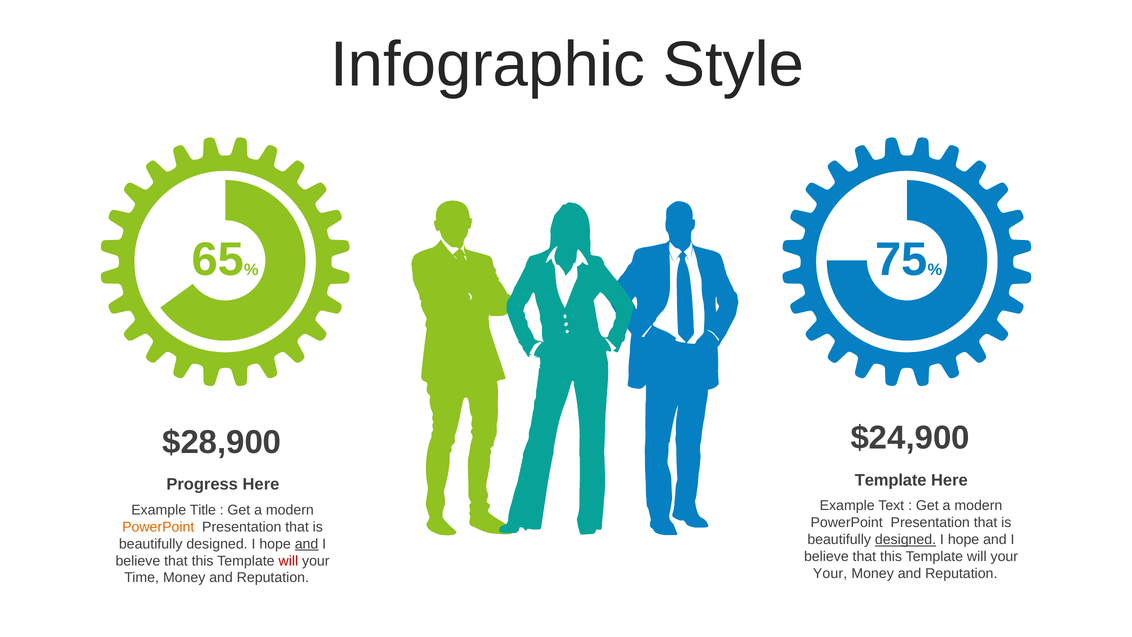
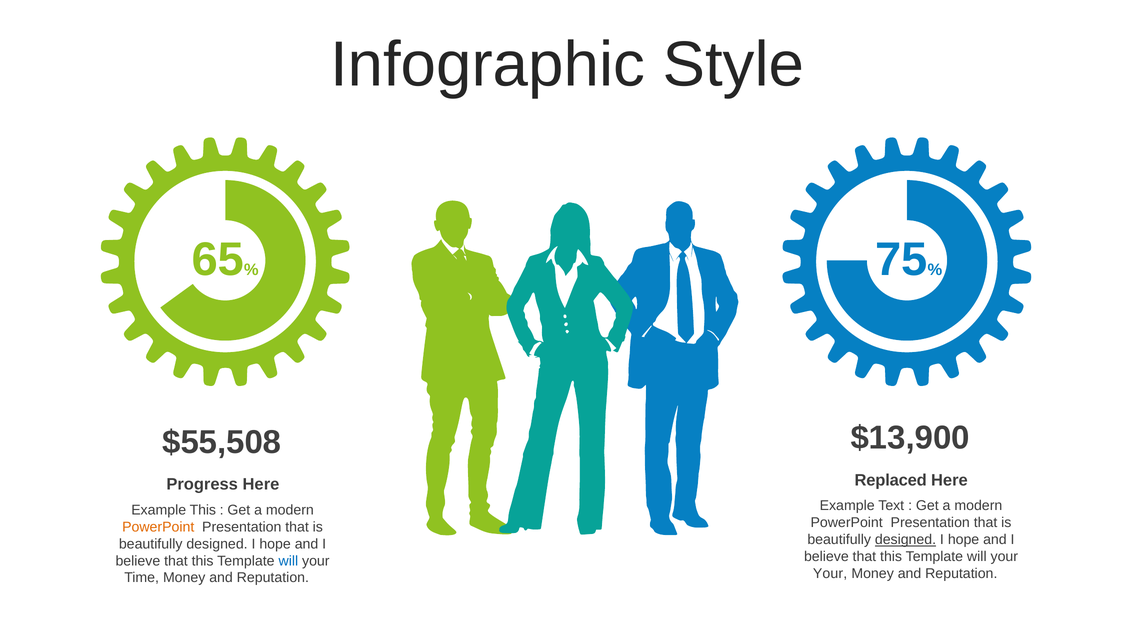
$24,900: $24,900 -> $13,900
$28,900: $28,900 -> $55,508
Template at (891, 480): Template -> Replaced
Example Title: Title -> This
and at (307, 544) underline: present -> none
will at (288, 561) colour: red -> blue
